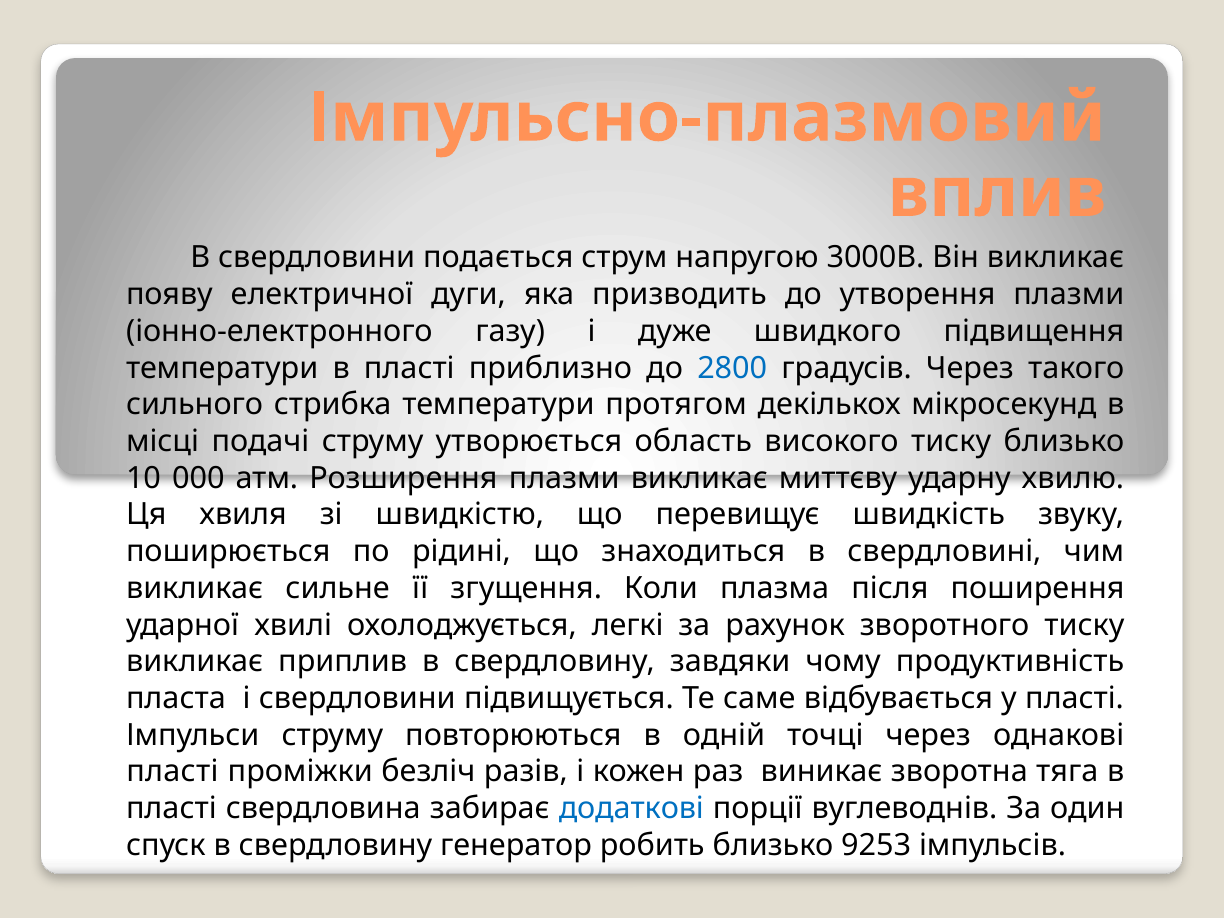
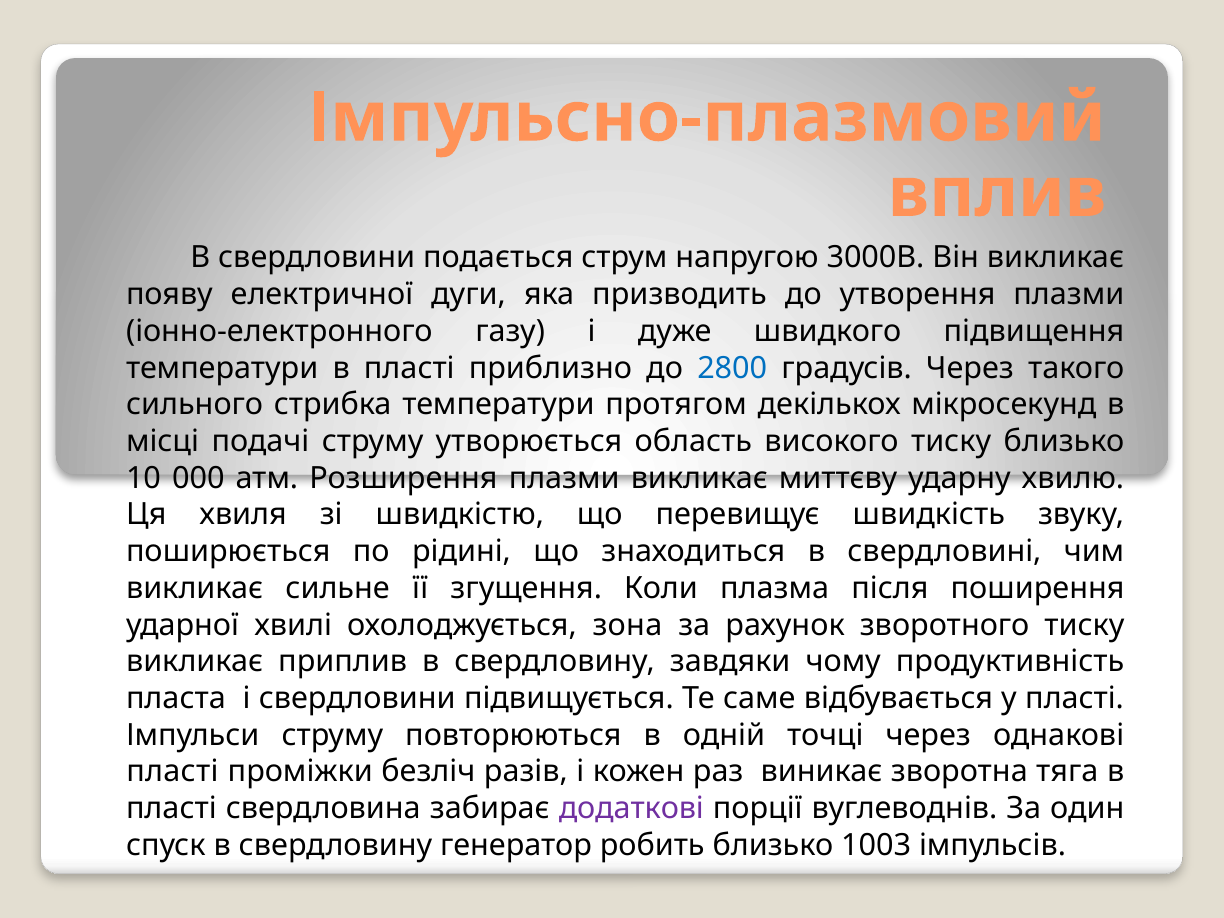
легкі: легкі -> зона
додаткові colour: blue -> purple
9253: 9253 -> 1003
